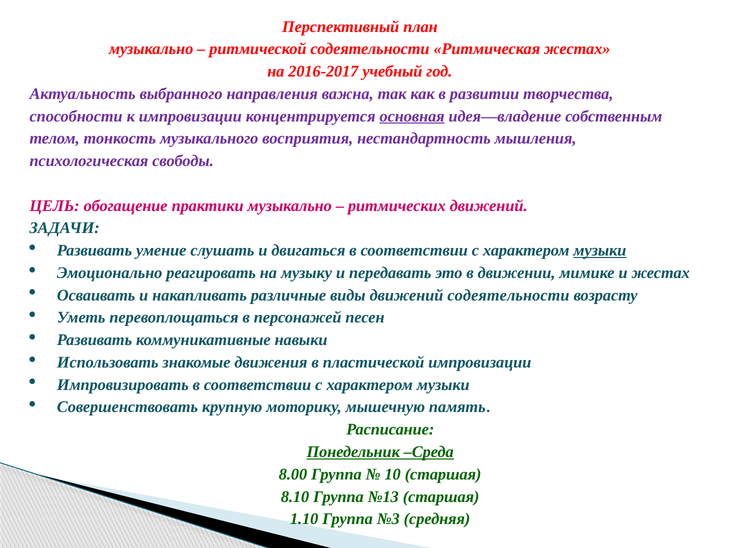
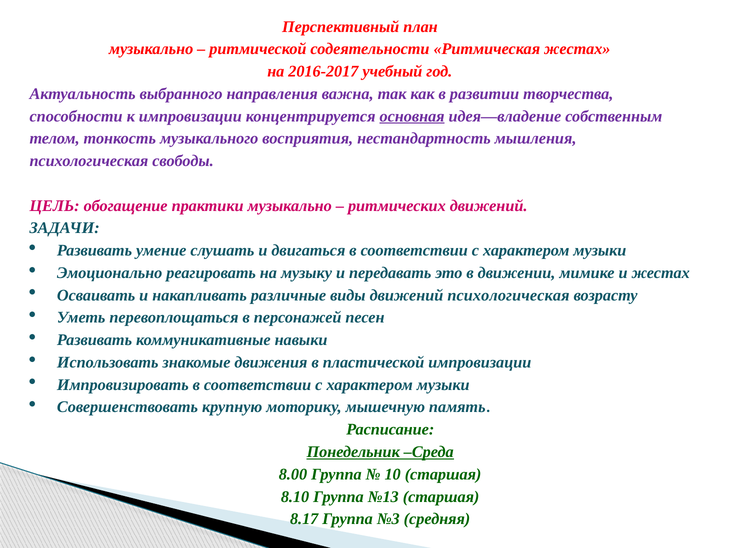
музыки at (600, 251) underline: present -> none
движений содеятельности: содеятельности -> психологическая
1.10: 1.10 -> 8.17
